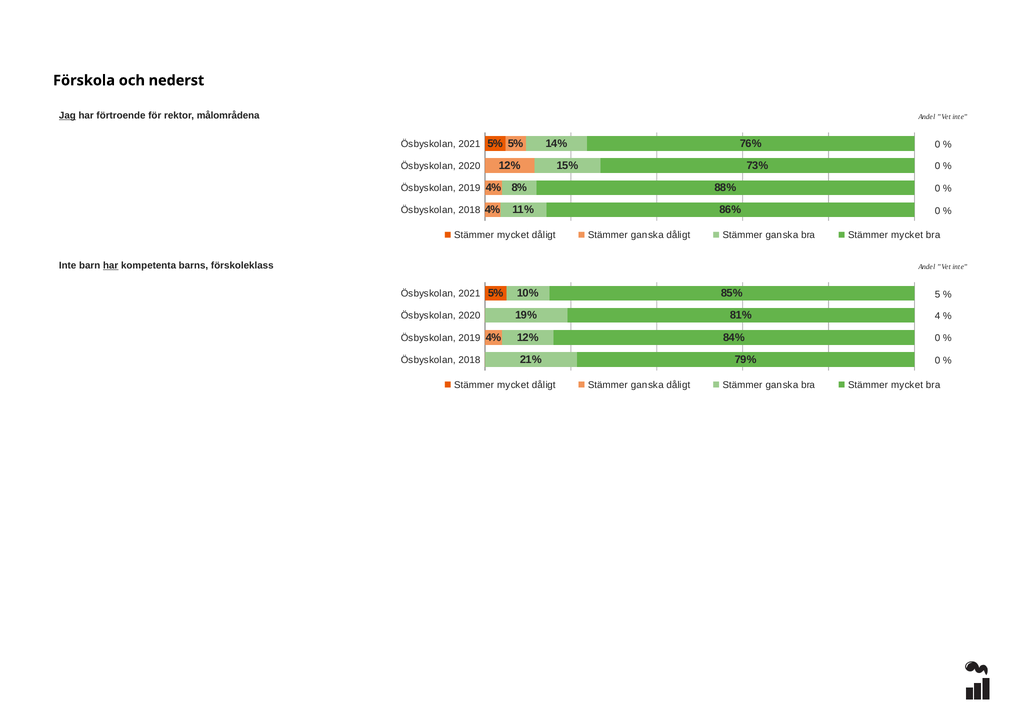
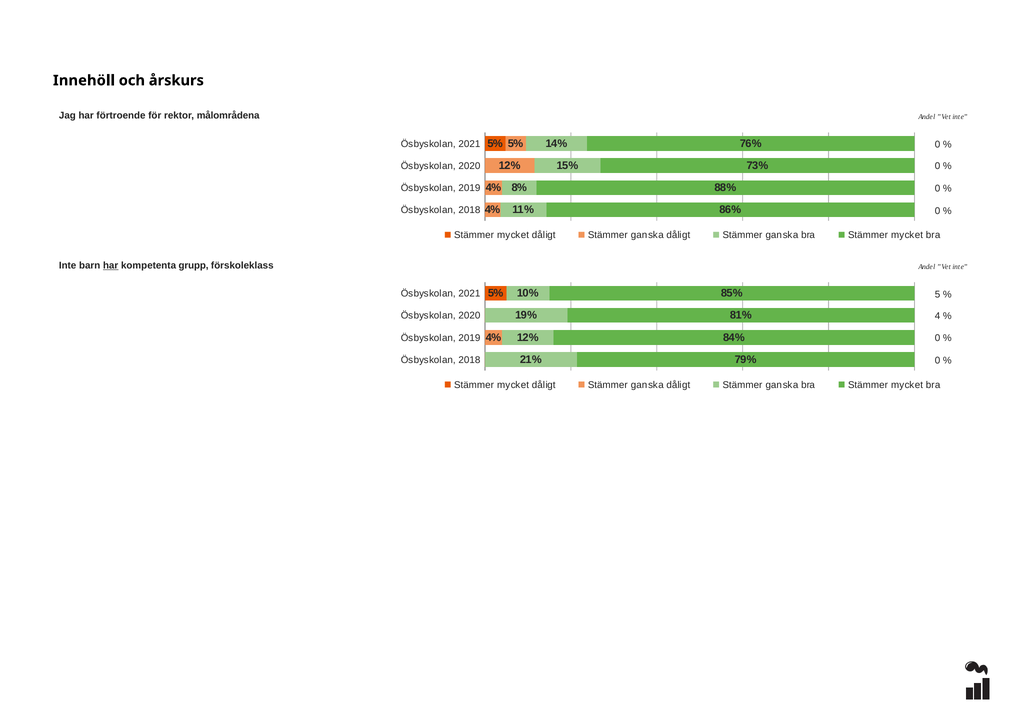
Förskola: Förskola -> Innehöll
nederst: nederst -> årskurs
Jag underline: present -> none
barns: barns -> grupp
